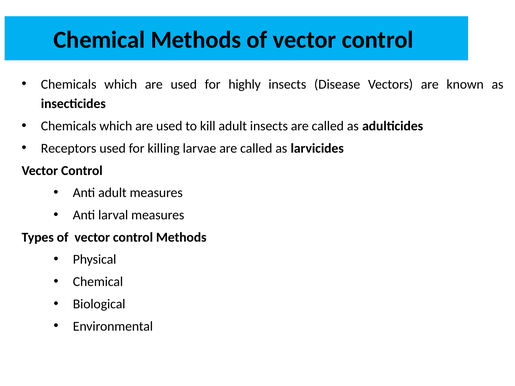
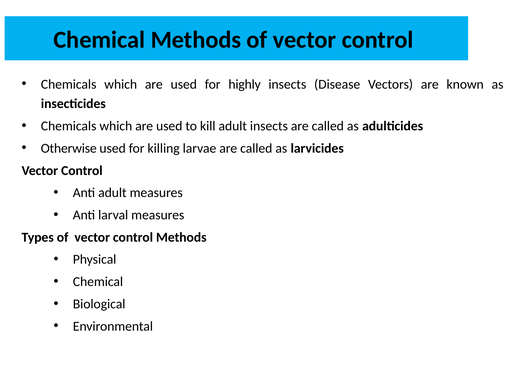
Receptors: Receptors -> Otherwise
